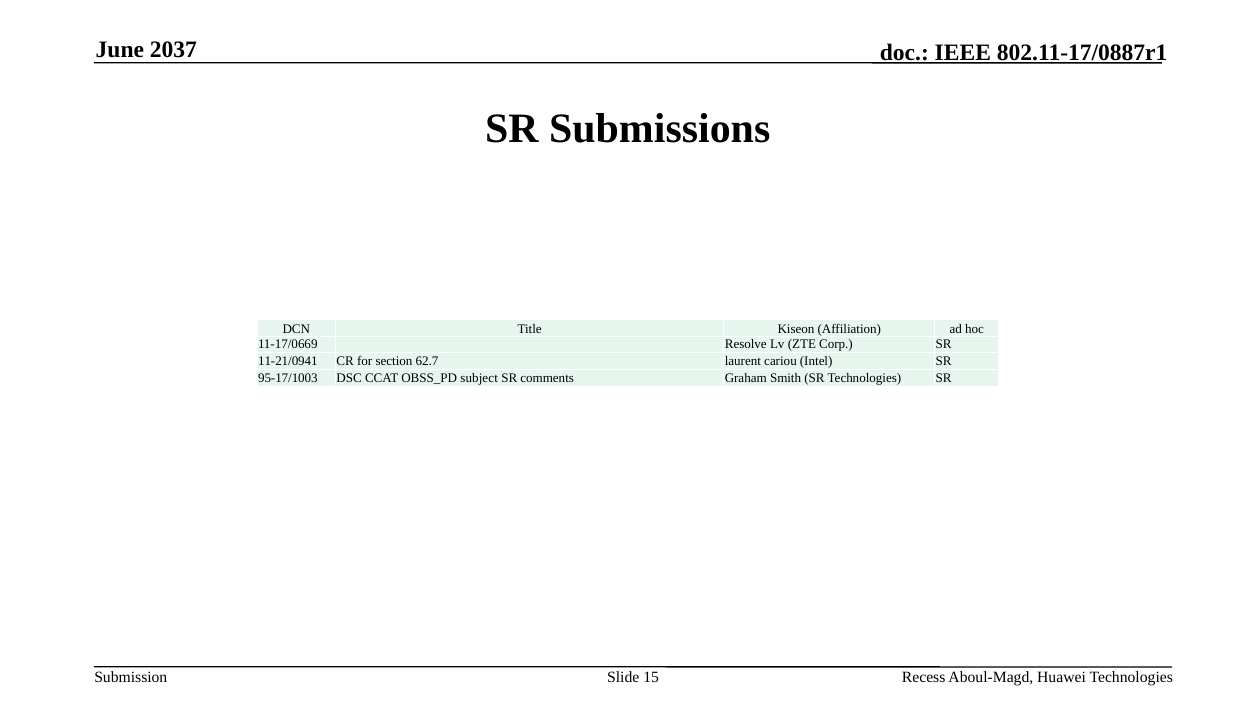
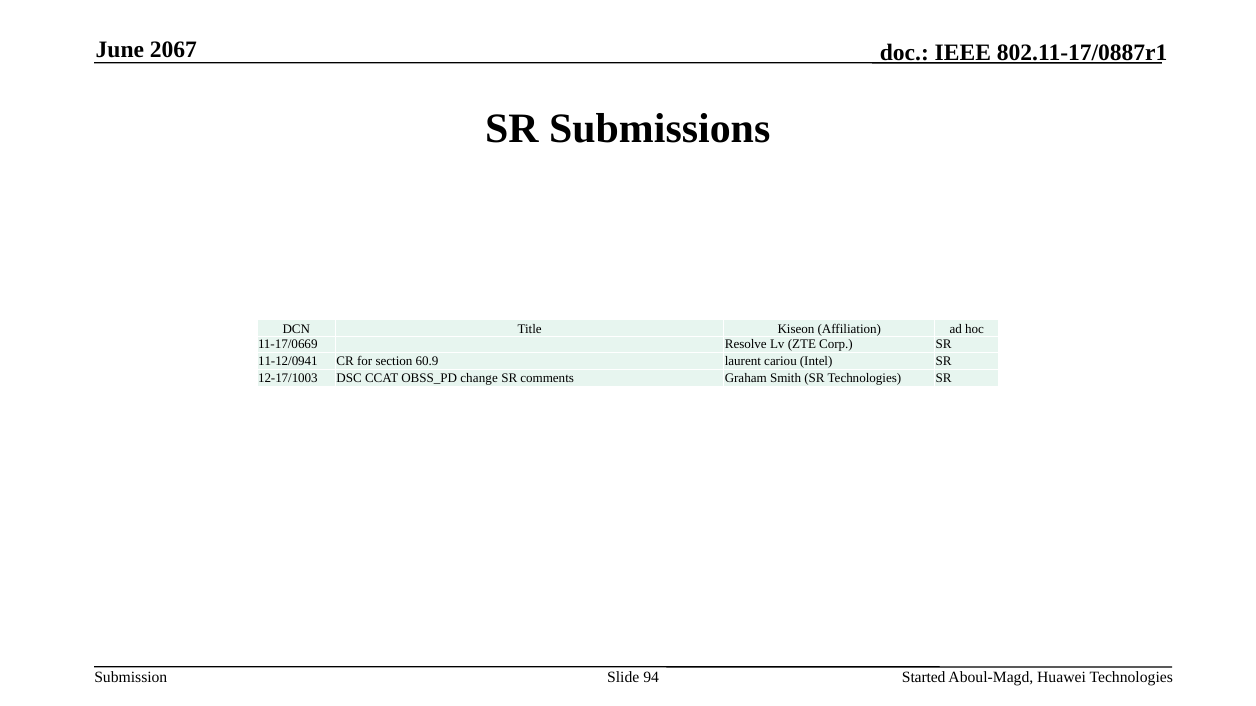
2037: 2037 -> 2067
11-21/0941: 11-21/0941 -> 11-12/0941
62.7: 62.7 -> 60.9
95-17/1003: 95-17/1003 -> 12-17/1003
subject: subject -> change
15: 15 -> 94
Recess: Recess -> Started
